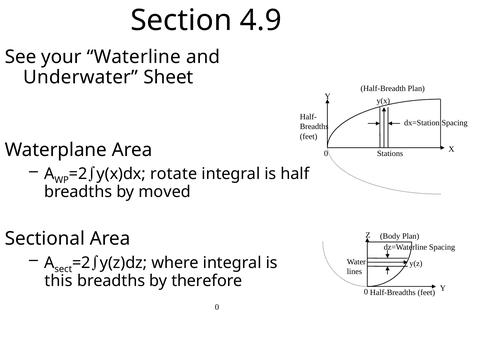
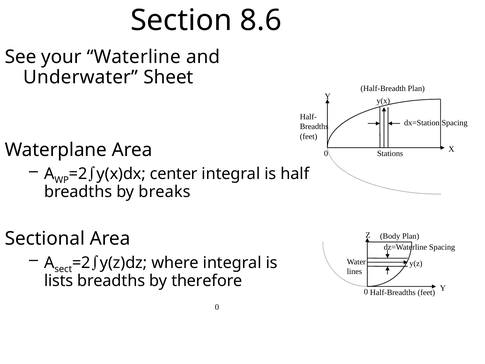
4.9: 4.9 -> 8.6
rotate: rotate -> center
moved: moved -> breaks
this: this -> lists
